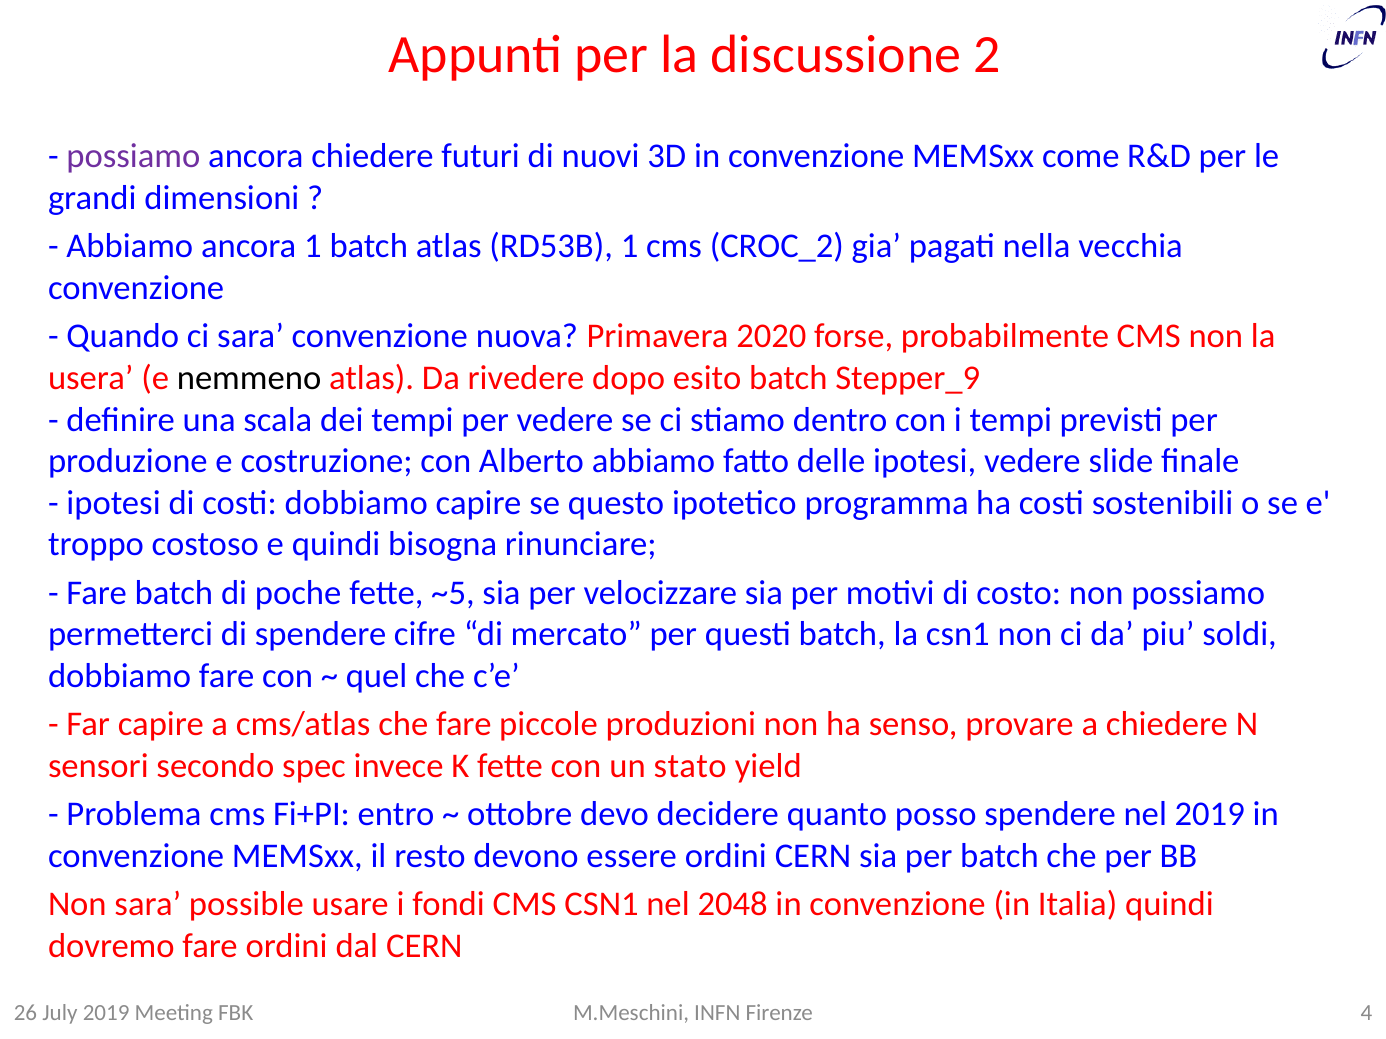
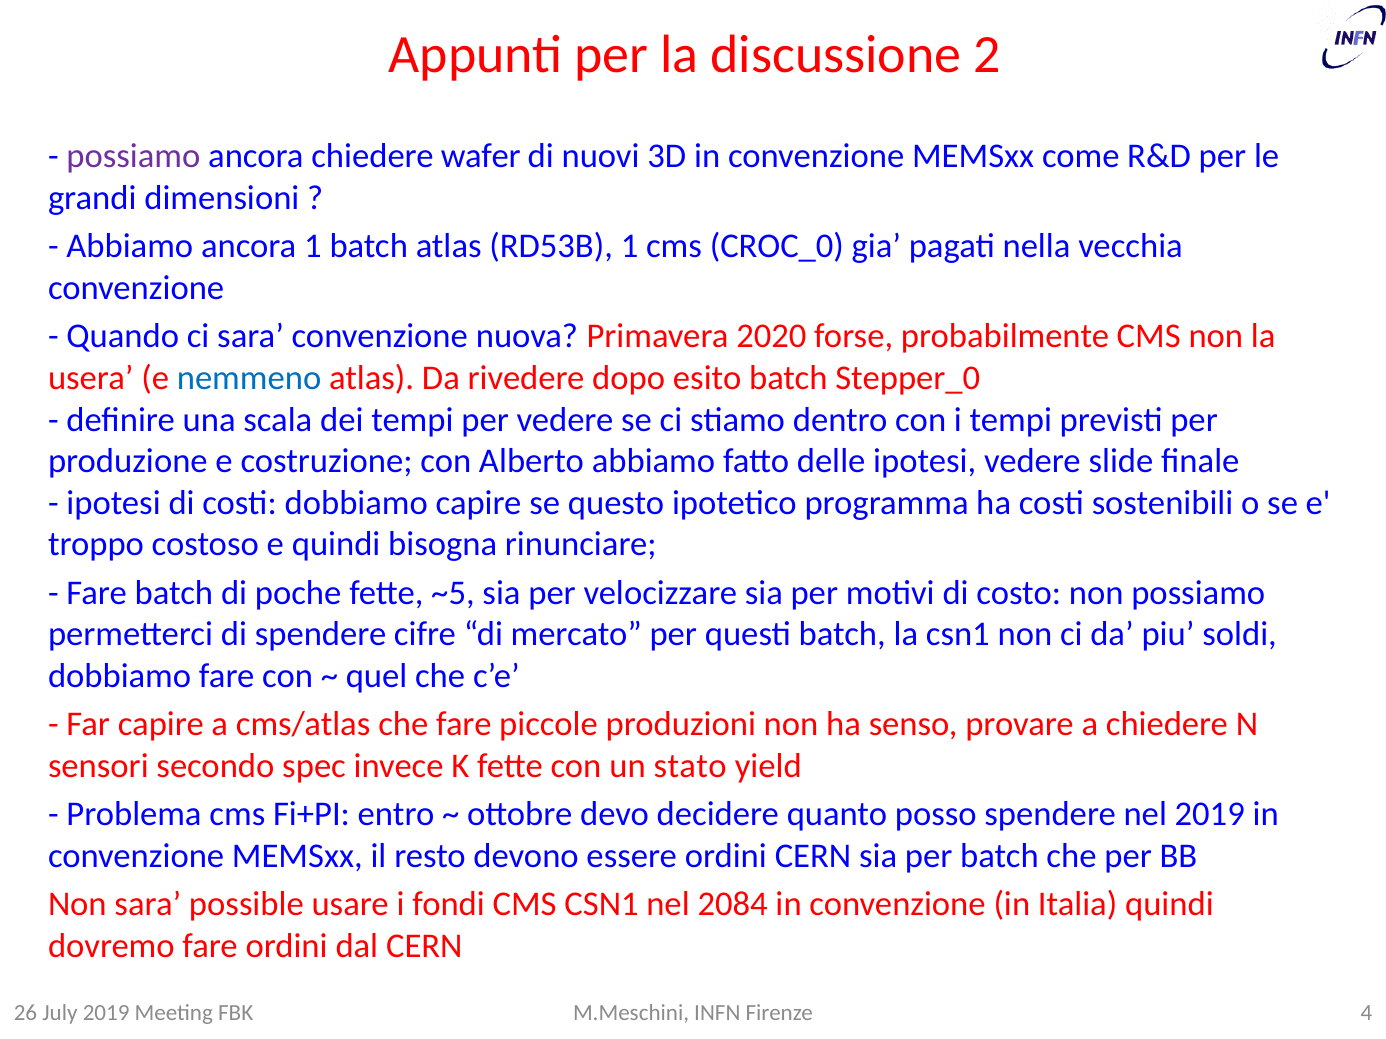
futuri: futuri -> wafer
CROC_2: CROC_2 -> CROC_0
nemmeno colour: black -> blue
Stepper_9: Stepper_9 -> Stepper_0
2048: 2048 -> 2084
